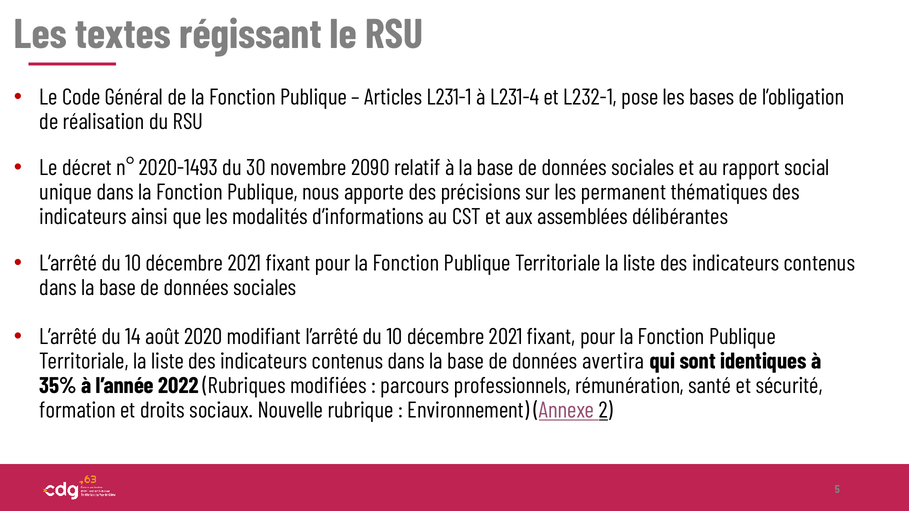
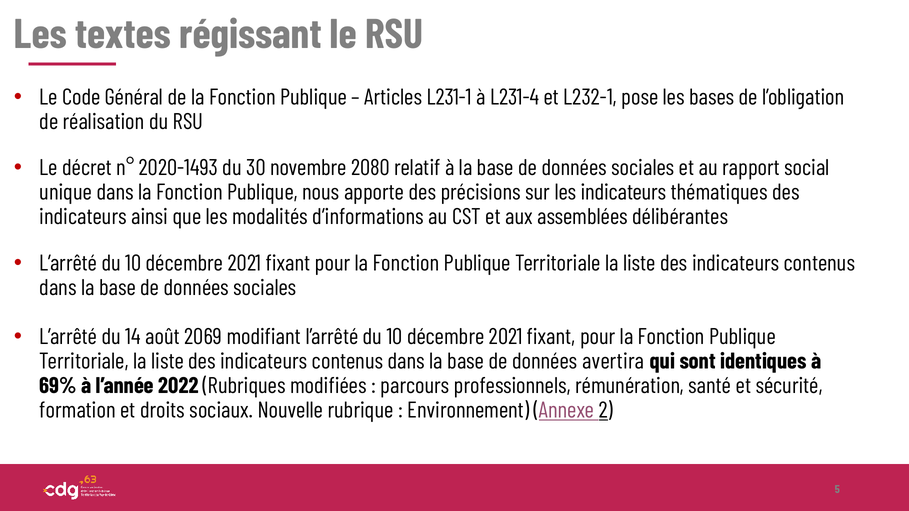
2090: 2090 -> 2080
les permanent: permanent -> indicateurs
2020: 2020 -> 2069
35%: 35% -> 69%
